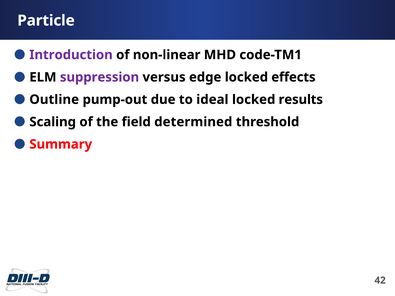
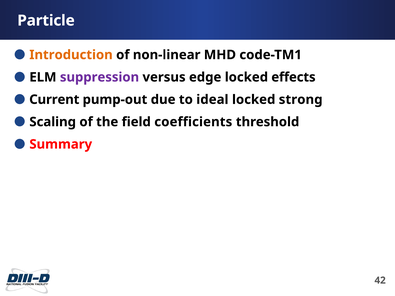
Introduction colour: purple -> orange
Outline: Outline -> Current
results: results -> strong
determined: determined -> coefficients
